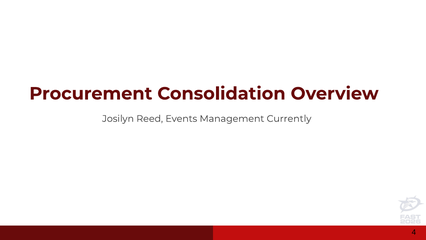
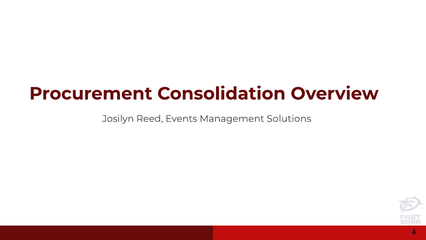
Currently: Currently -> Solutions
